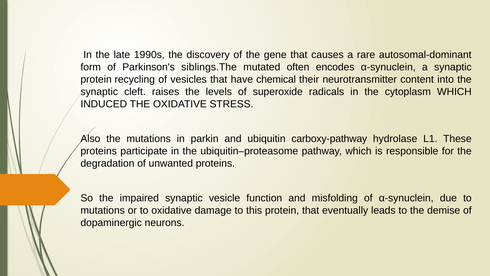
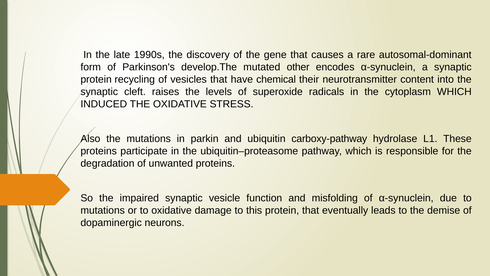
siblings.The: siblings.The -> develop.The
often: often -> other
